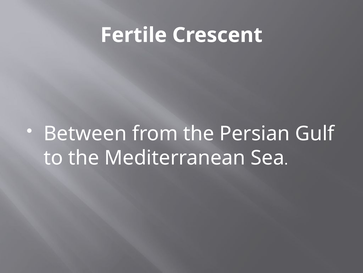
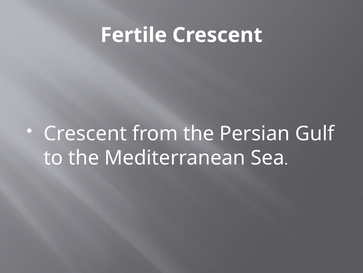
Between at (85, 133): Between -> Crescent
